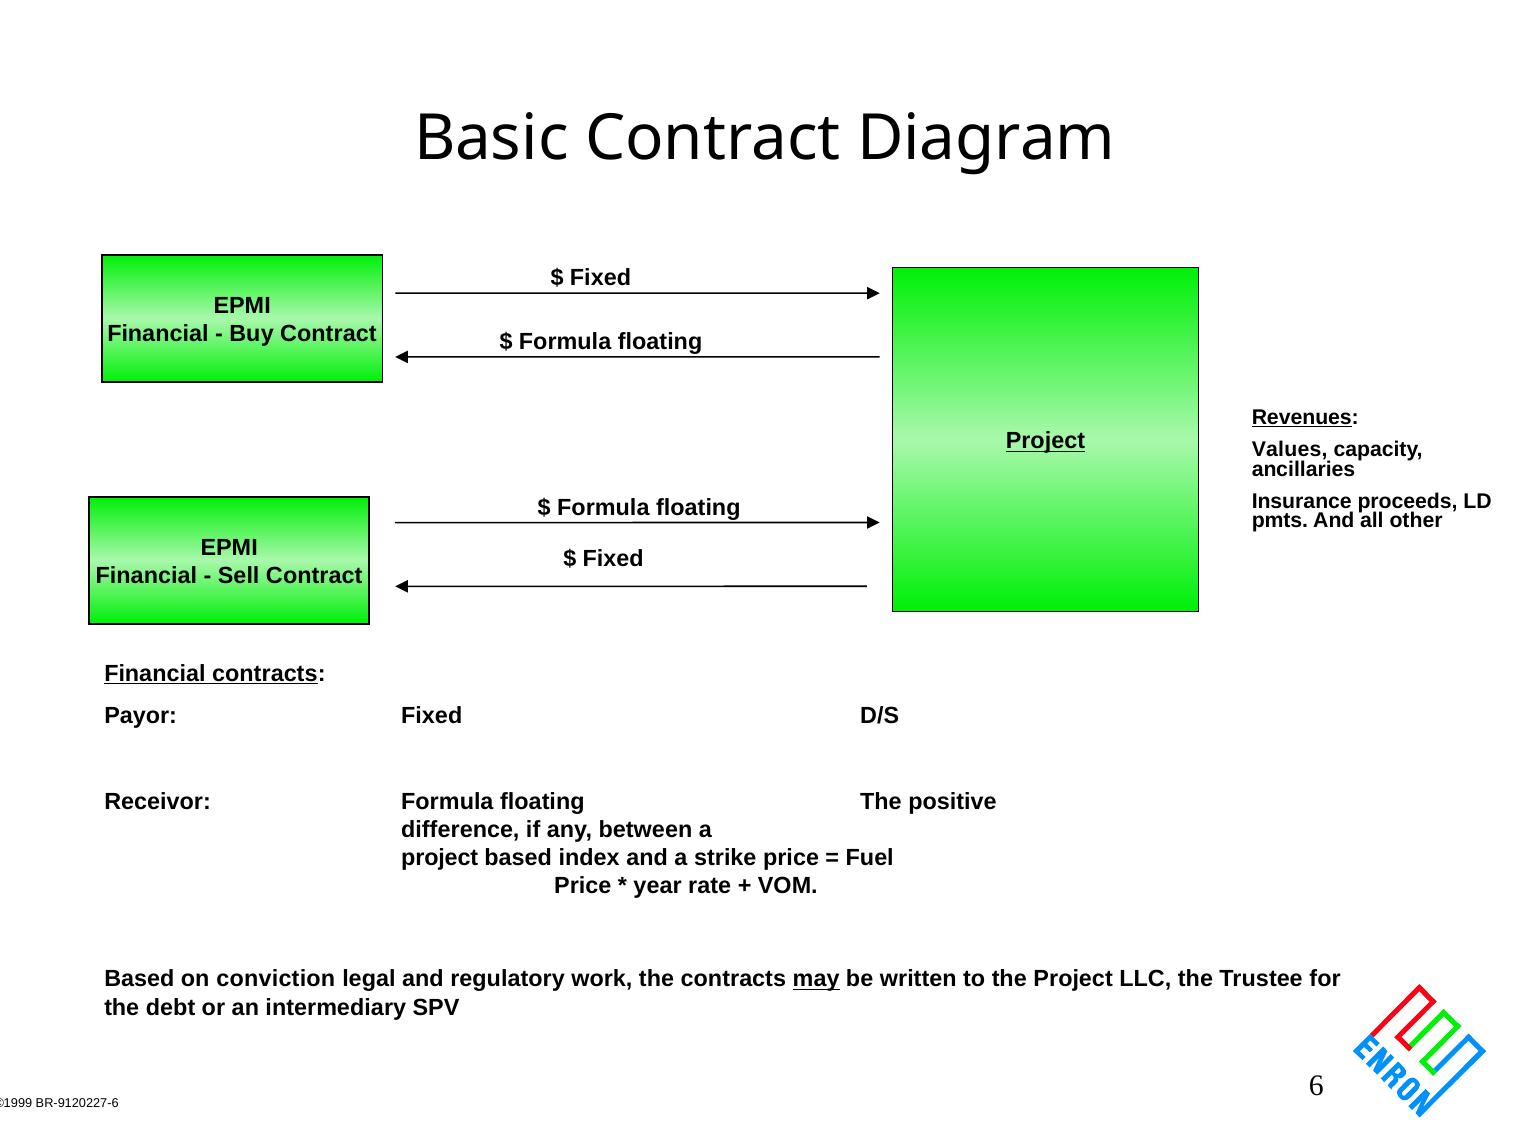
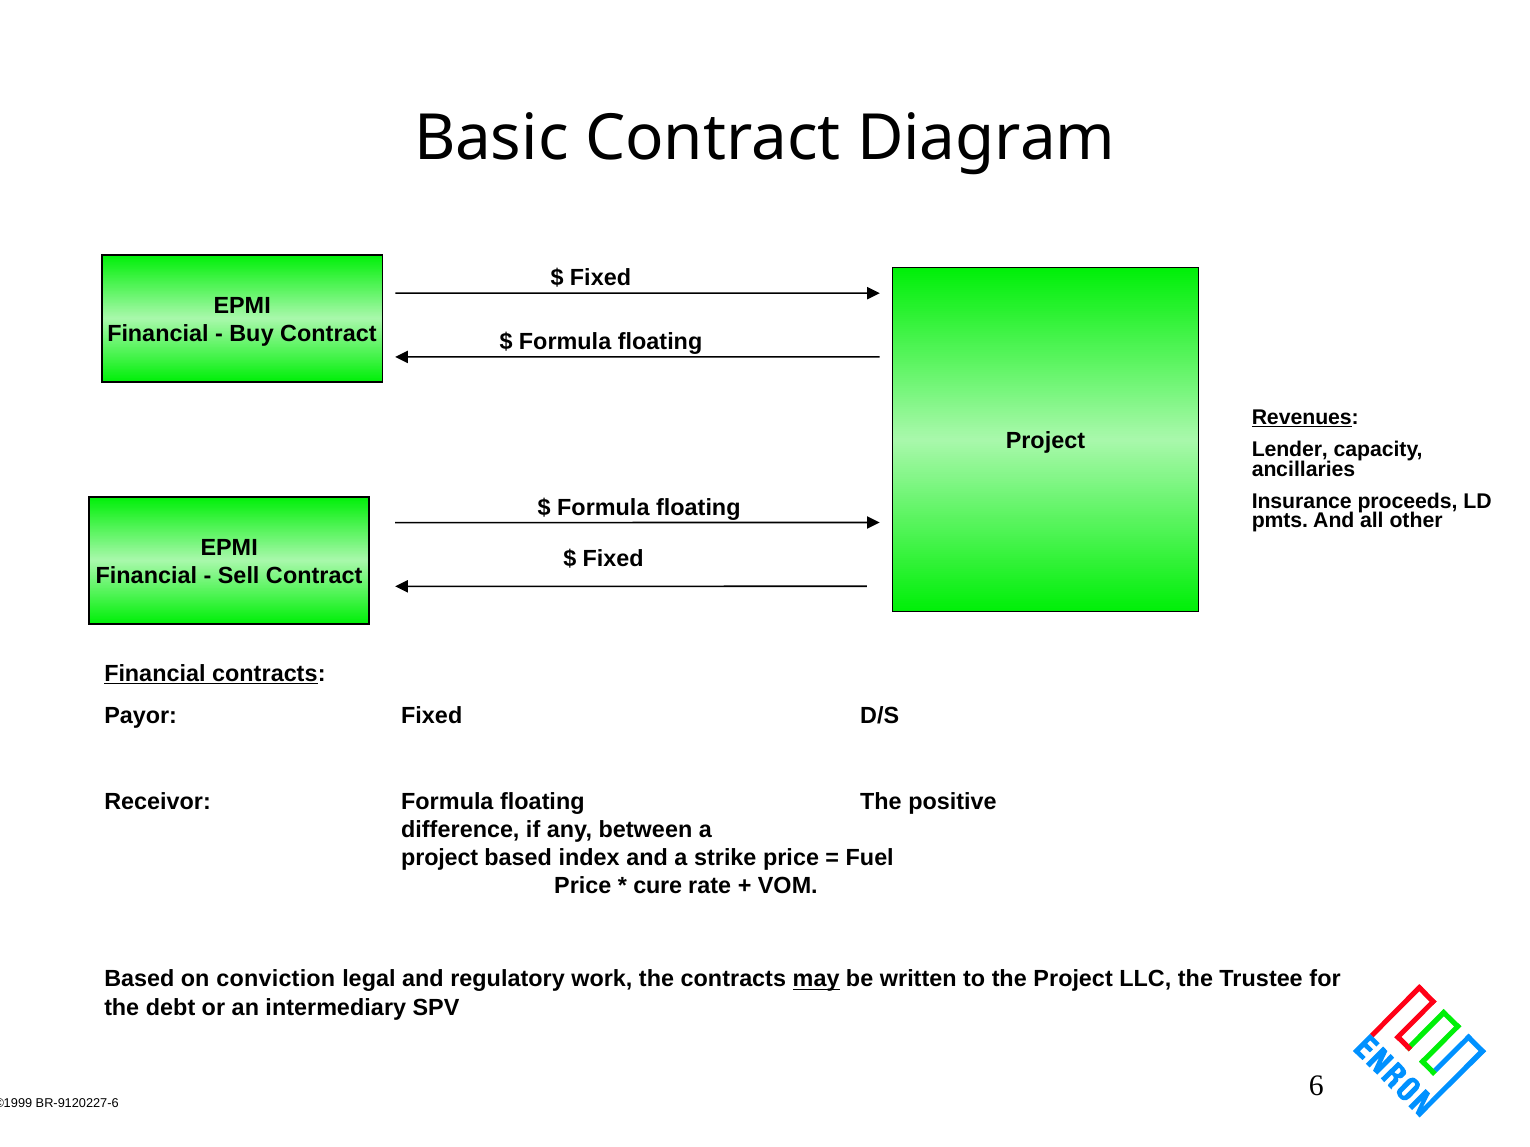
Project at (1045, 441) underline: present -> none
Values: Values -> Lender
year: year -> cure
